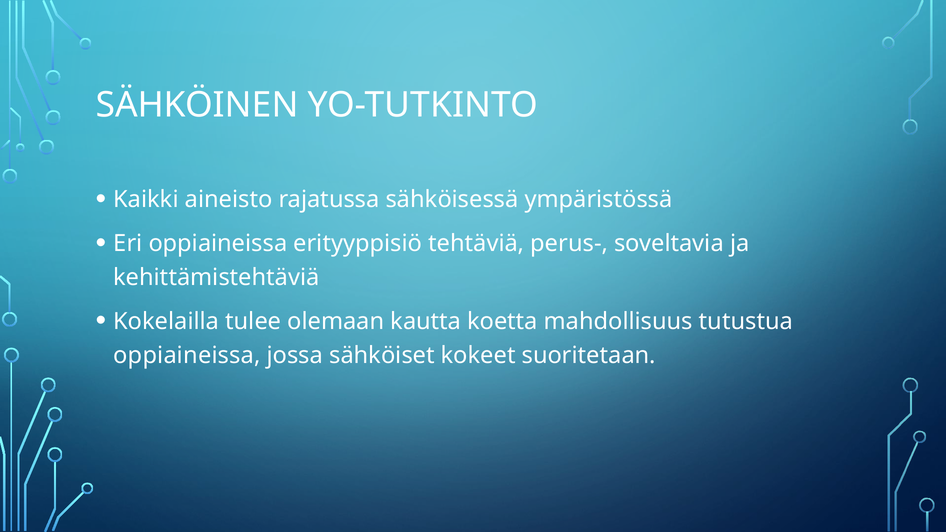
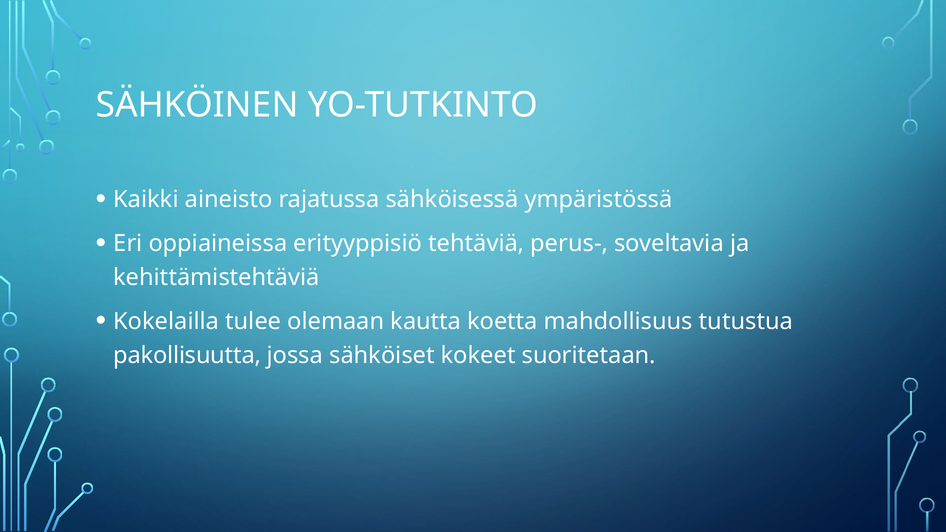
oppiaineissa at (187, 356): oppiaineissa -> pakollisuutta
